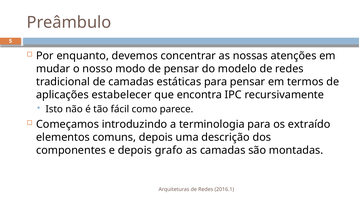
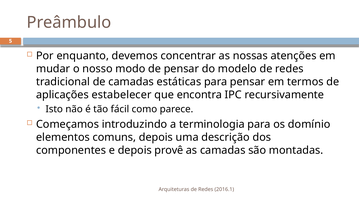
extraído: extraído -> domínio
grafo: grafo -> provê
